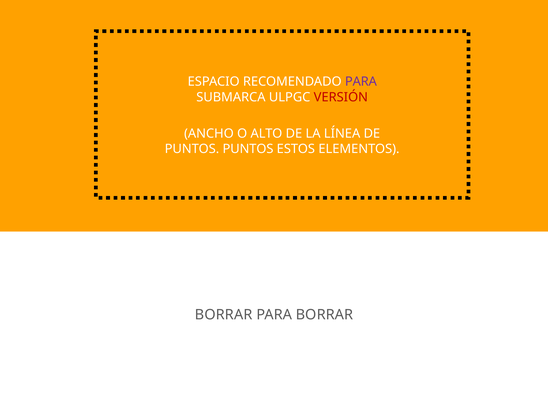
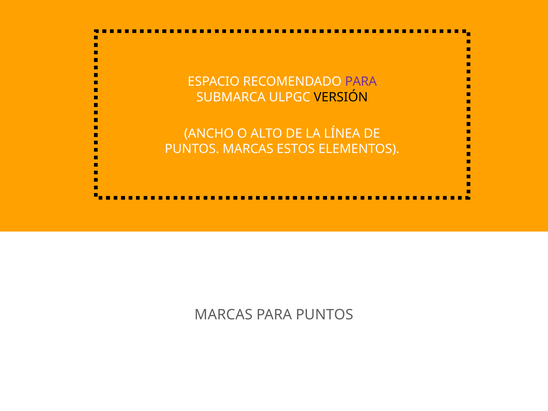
VERSIÓN colour: red -> black
PUNTOS PUNTOS: PUNTOS -> MARCAS
BORRAR at (224, 315): BORRAR -> MARCAS
PARA BORRAR: BORRAR -> PUNTOS
